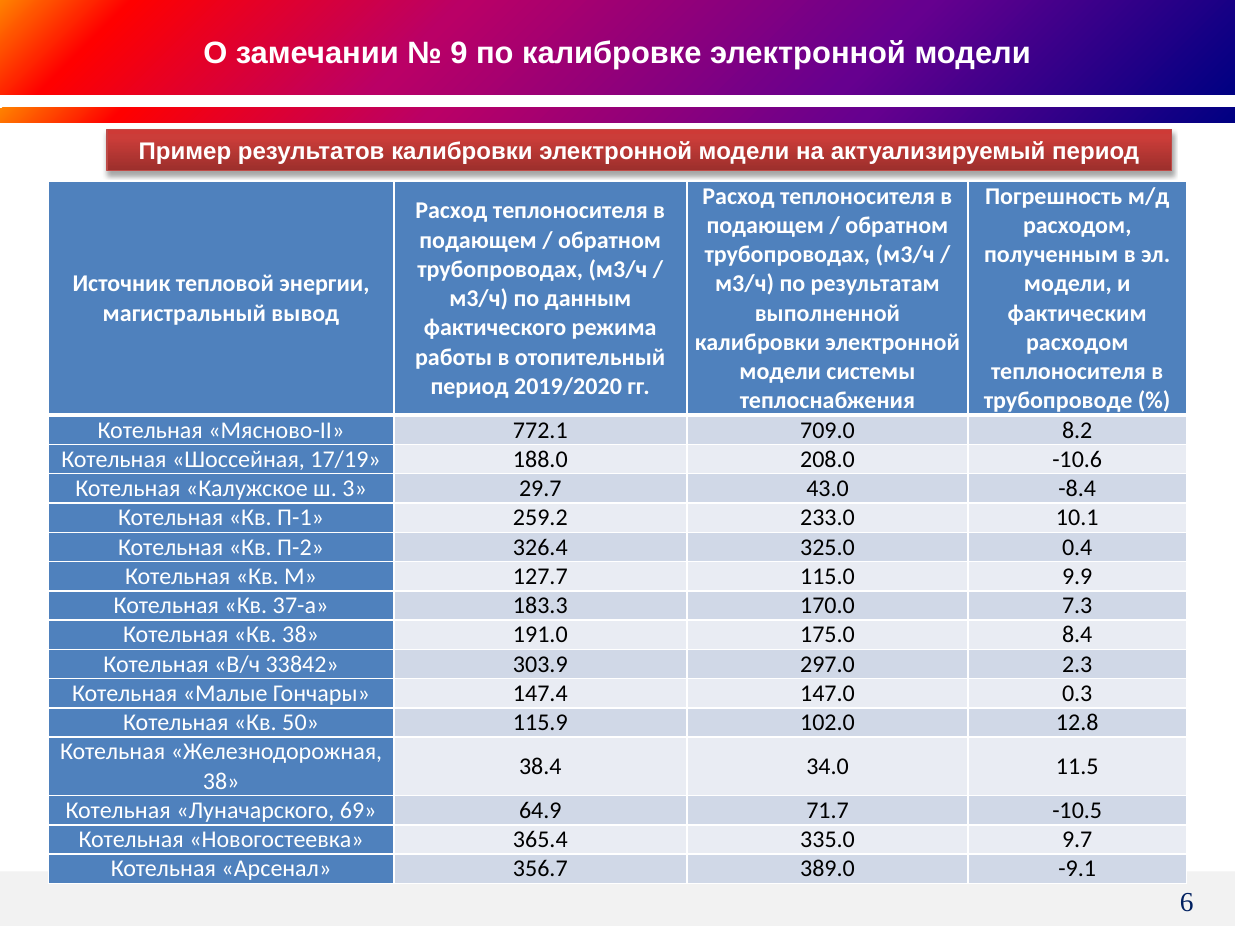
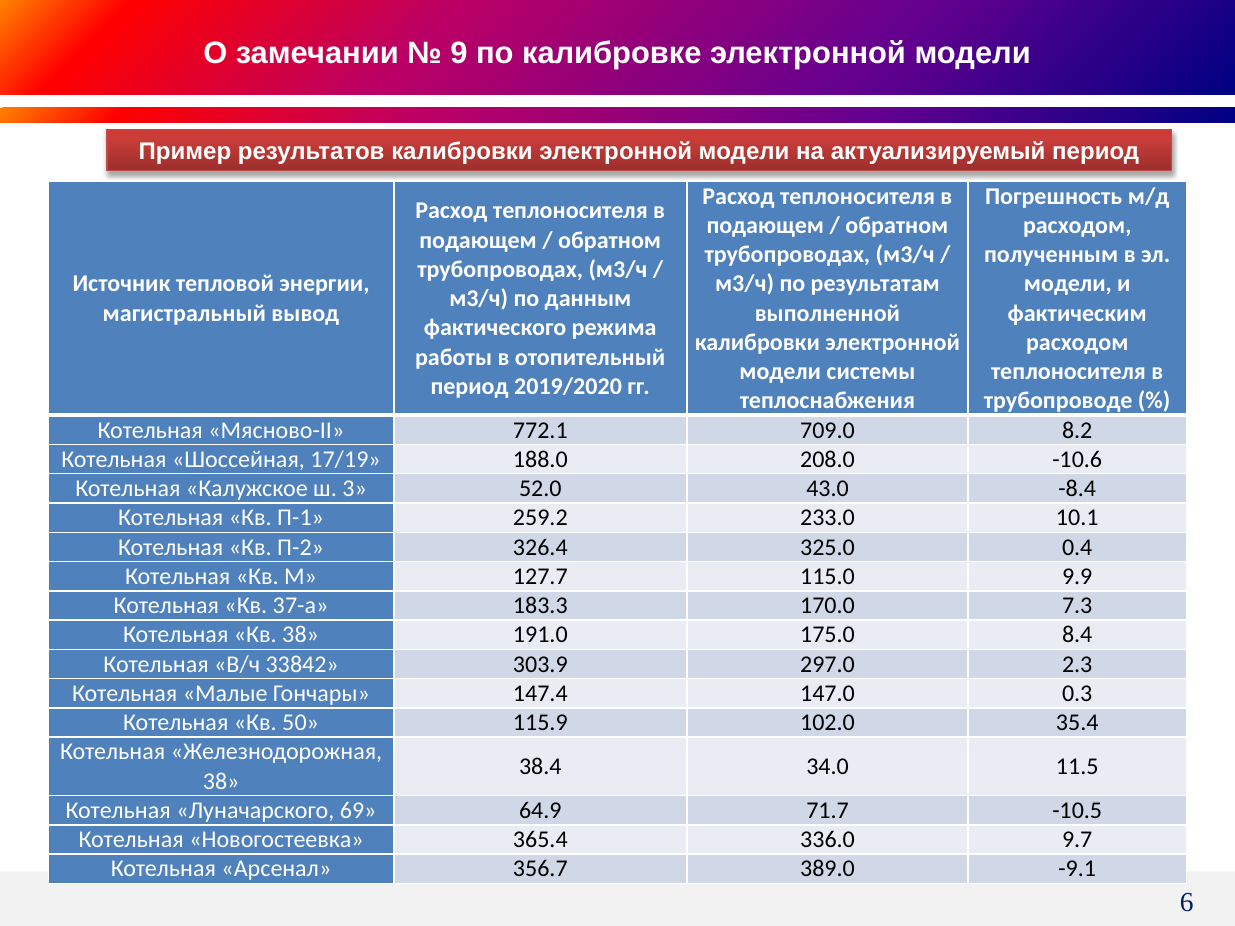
29.7: 29.7 -> 52.0
12.8: 12.8 -> 35.4
335.0: 335.0 -> 336.0
